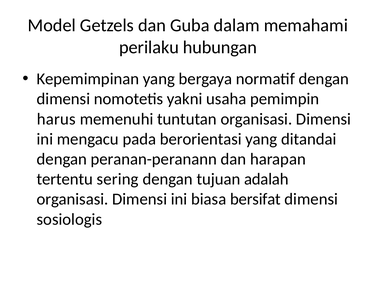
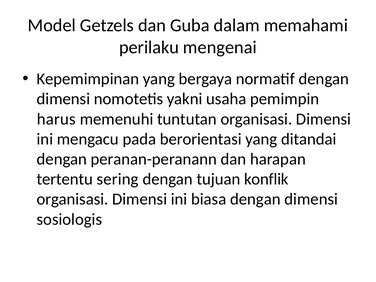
hubungan: hubungan -> mengenai
adalah: adalah -> konflik
biasa bersifat: bersifat -> dengan
